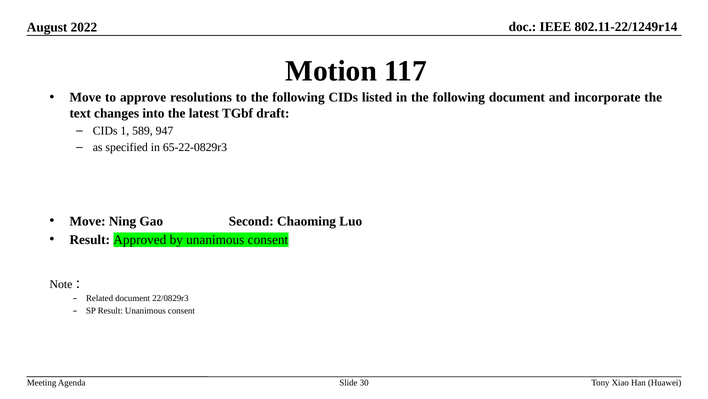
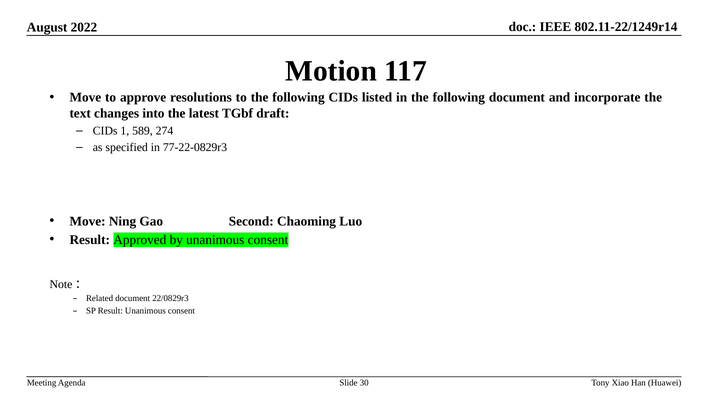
947: 947 -> 274
65-22-0829r3: 65-22-0829r3 -> 77-22-0829r3
